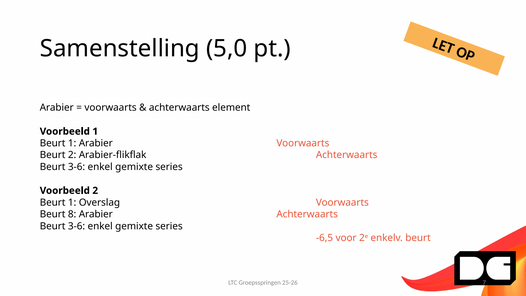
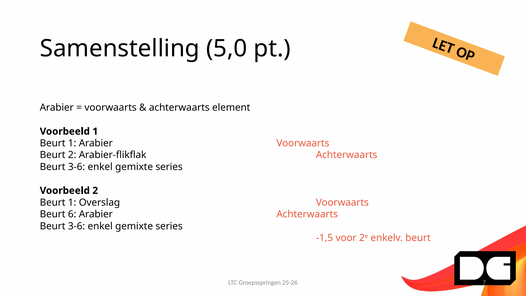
8: 8 -> 6
-6,5: -6,5 -> -1,5
